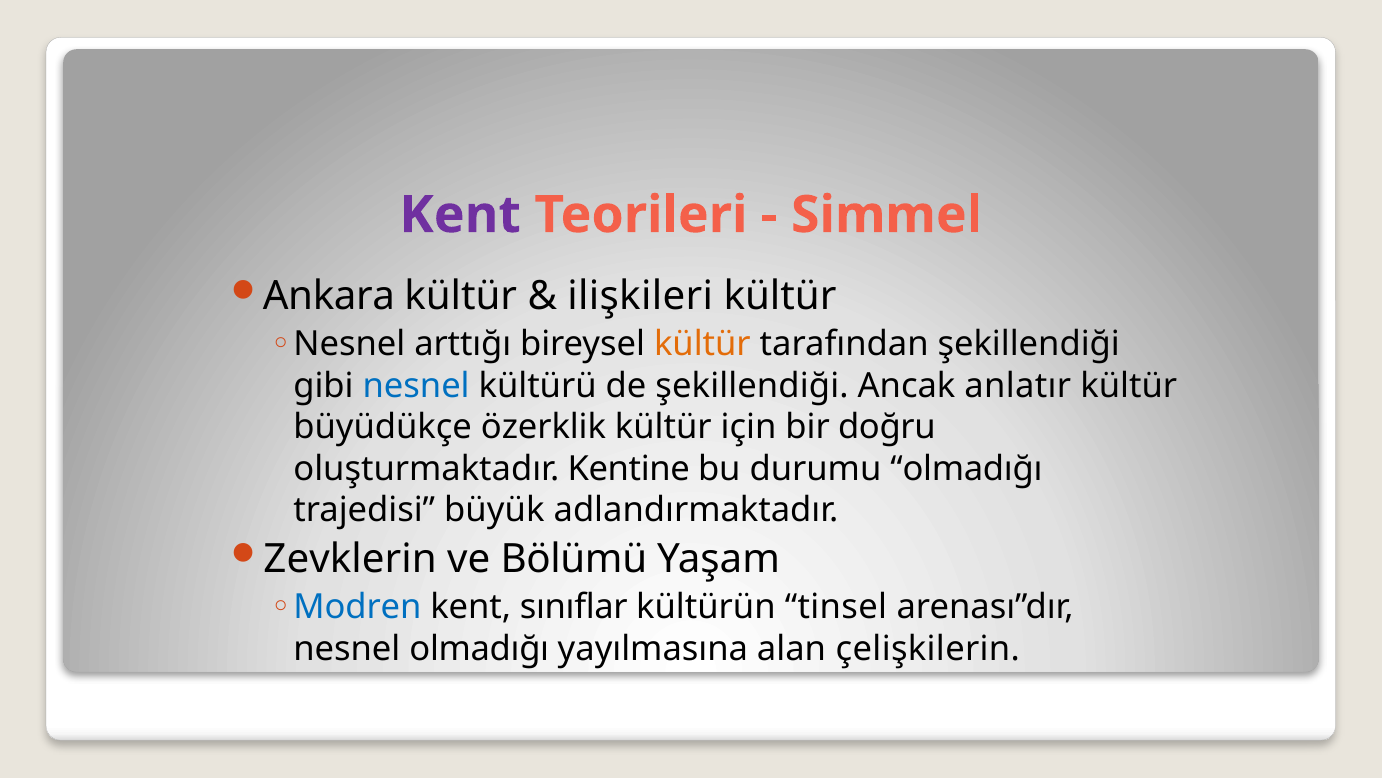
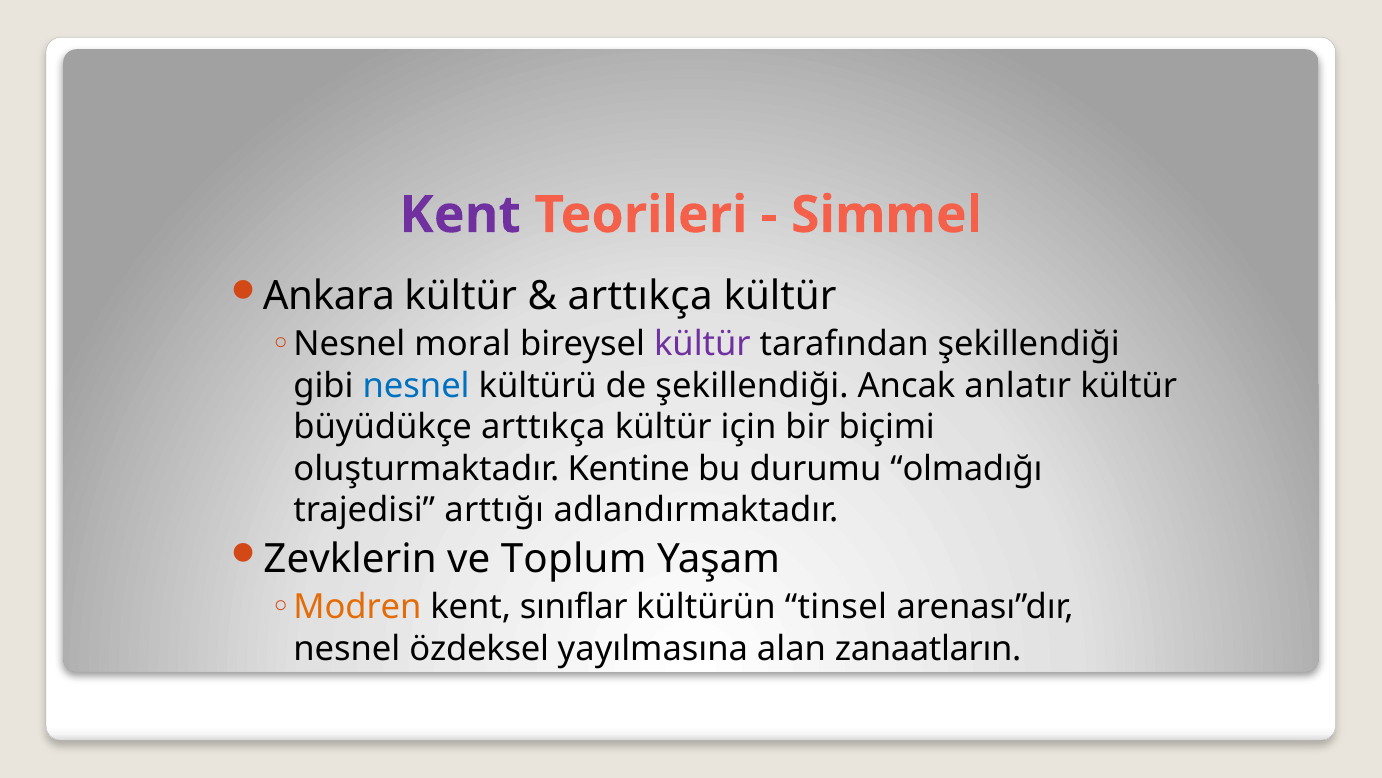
ilişkileri at (640, 296): ilişkileri -> arttıkça
arttığı: arttığı -> moral
kültür at (702, 344) colour: orange -> purple
büyüdükçe özerklik: özerklik -> arttıkça
doğru: doğru -> biçimi
büyük: büyük -> arttığı
Bölümü: Bölümü -> Toplum
Modren colour: blue -> orange
nesnel olmadığı: olmadığı -> özdeksel
çelişkilerin: çelişkilerin -> zanaatların
